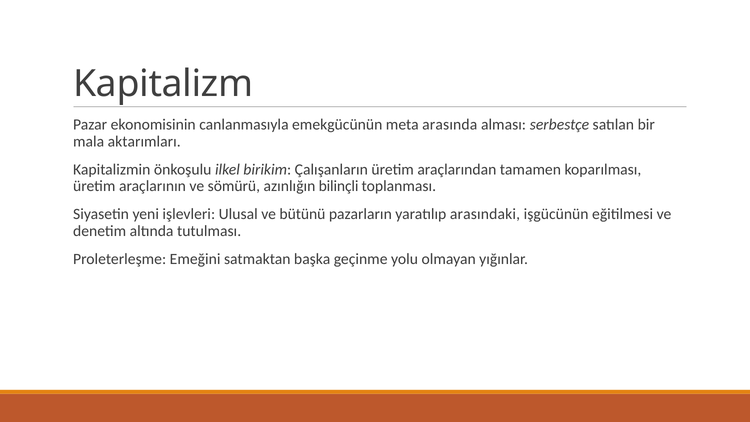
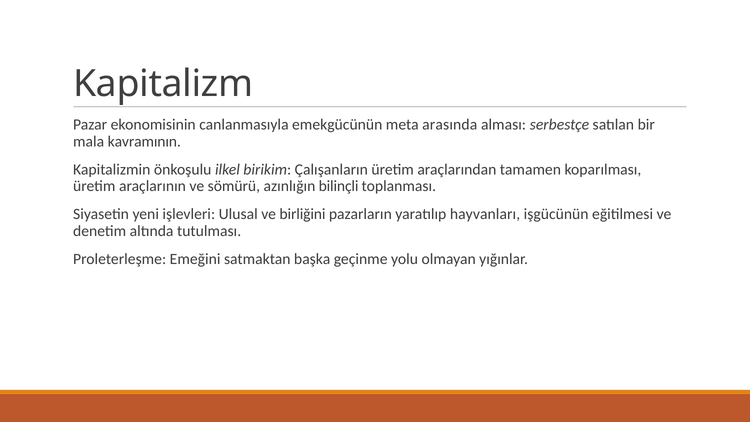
aktarımları: aktarımları -> kavramının
bütünü: bütünü -> birliğini
arasındaki: arasındaki -> hayvanları
